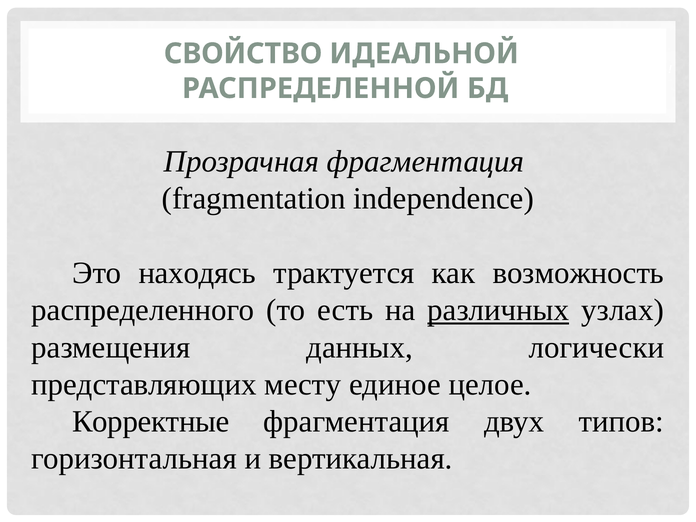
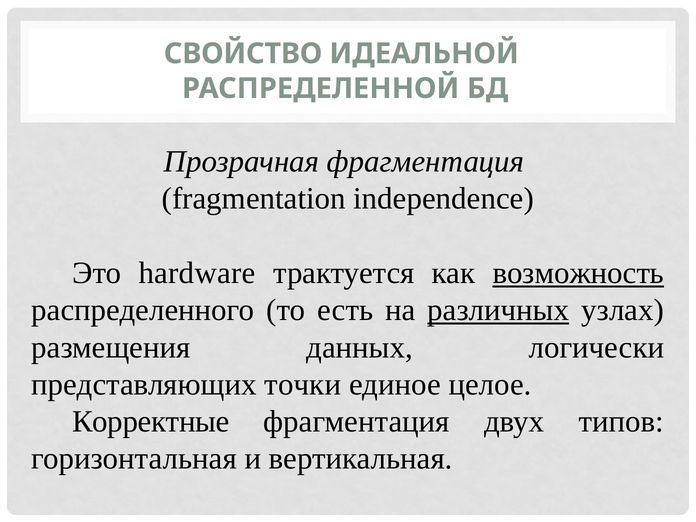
находясь: находясь -> hardware
возможность underline: none -> present
месту: месту -> точки
